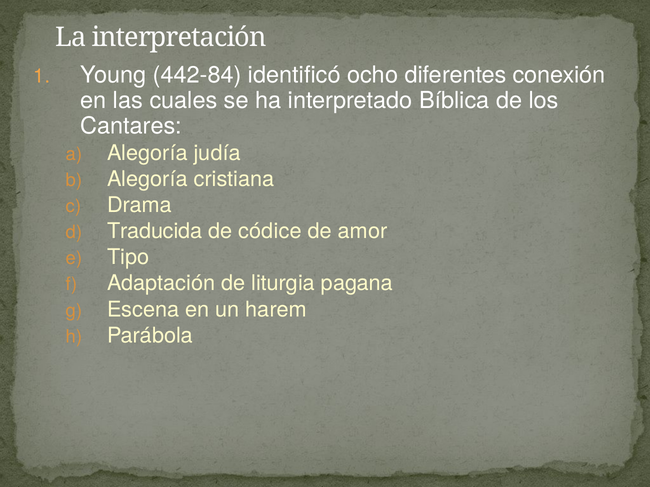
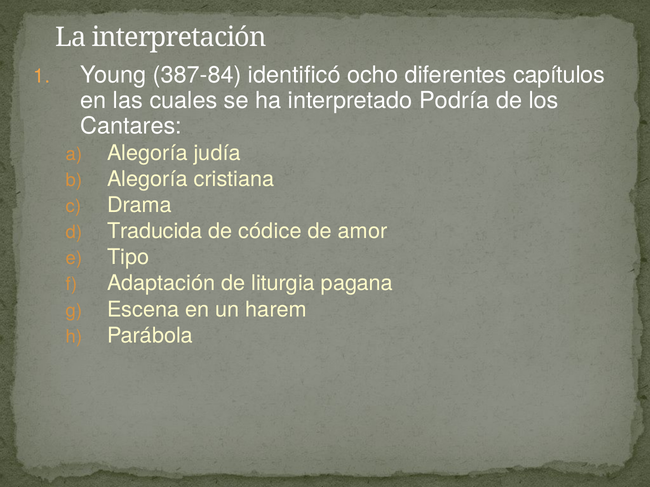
442-84: 442-84 -> 387-84
conexión: conexión -> capítulos
Bíblica: Bíblica -> Podría
